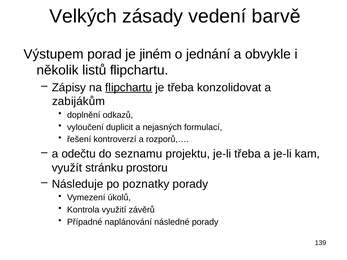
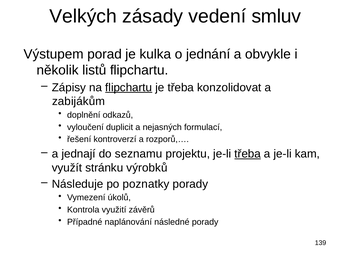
barvě: barvě -> smluv
jiném: jiném -> kulka
odečtu: odečtu -> jednají
třeba at (248, 154) underline: none -> present
prostoru: prostoru -> výrobků
